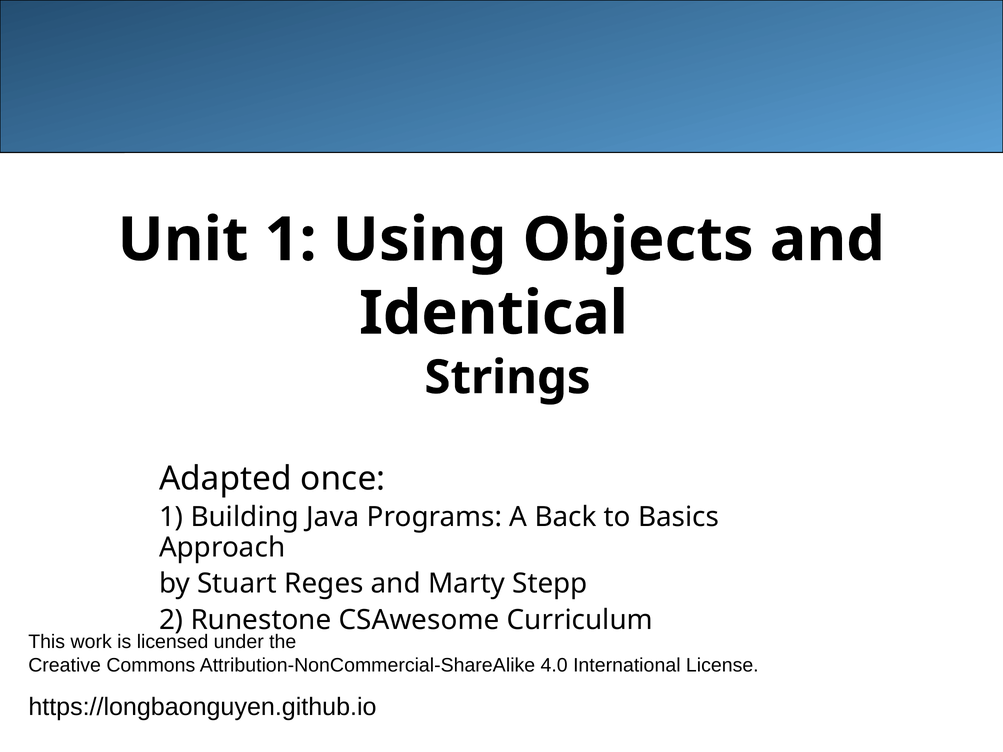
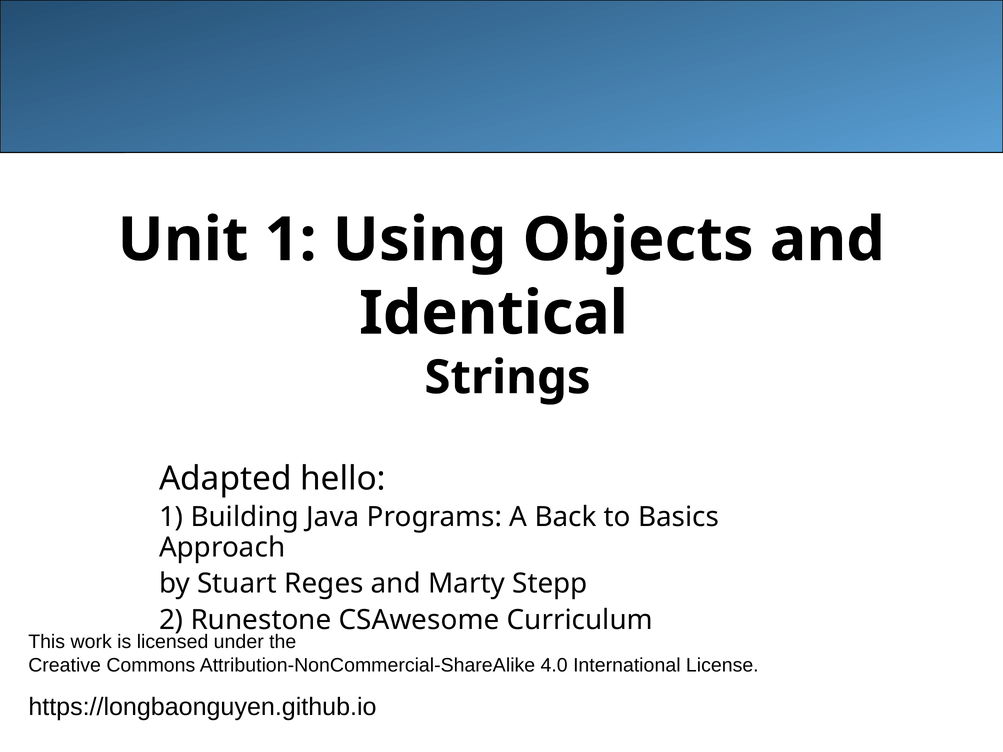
once: once -> hello
